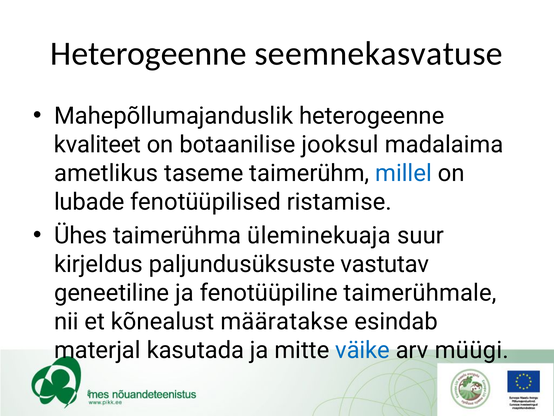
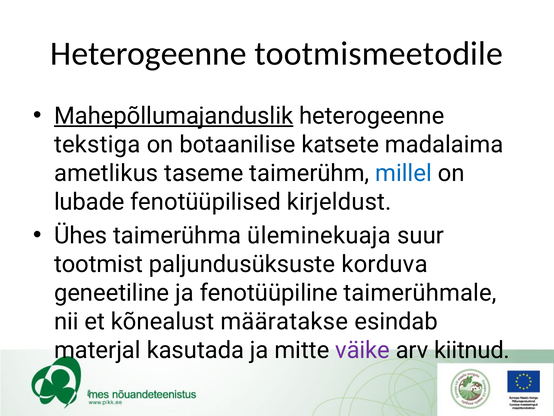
seemnekasvatuse: seemnekasvatuse -> tootmismeetodile
Mahepõllumajanduslik underline: none -> present
kvaliteet: kvaliteet -> tekstiga
jooksul: jooksul -> katsete
ristamise: ristamise -> kirjeldust
kirjeldus: kirjeldus -> tootmist
vastutav: vastutav -> korduva
väike colour: blue -> purple
müügi: müügi -> kiitnud
